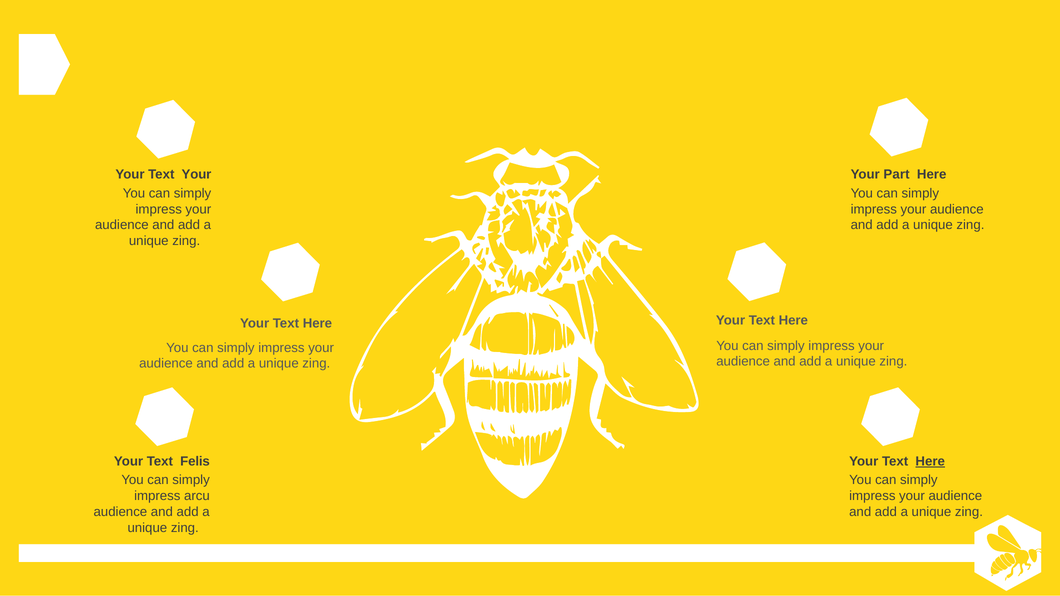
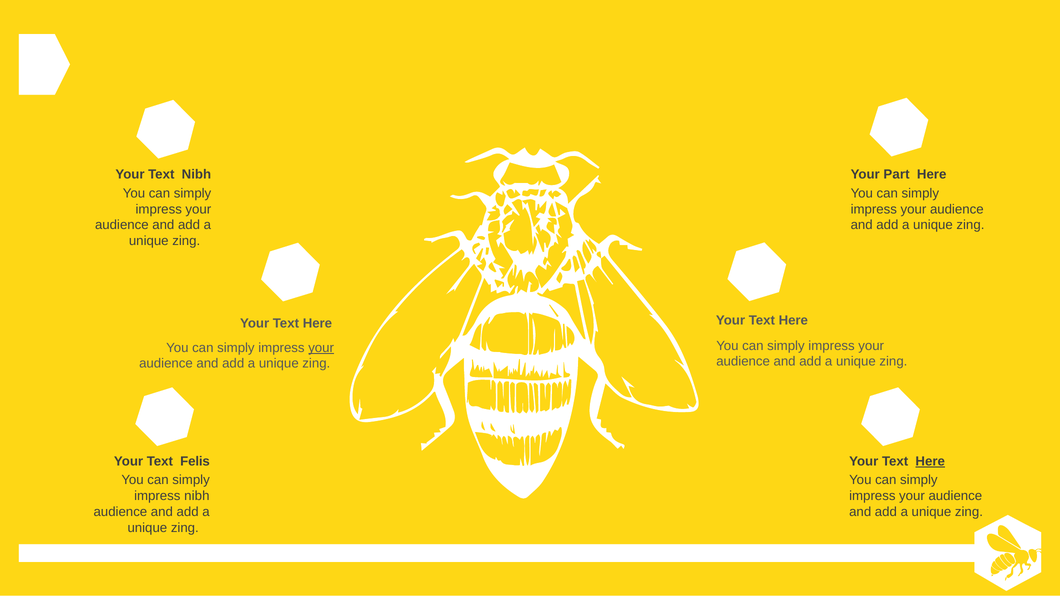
Text Your: Your -> Nibh
your at (321, 348) underline: none -> present
impress arcu: arcu -> nibh
